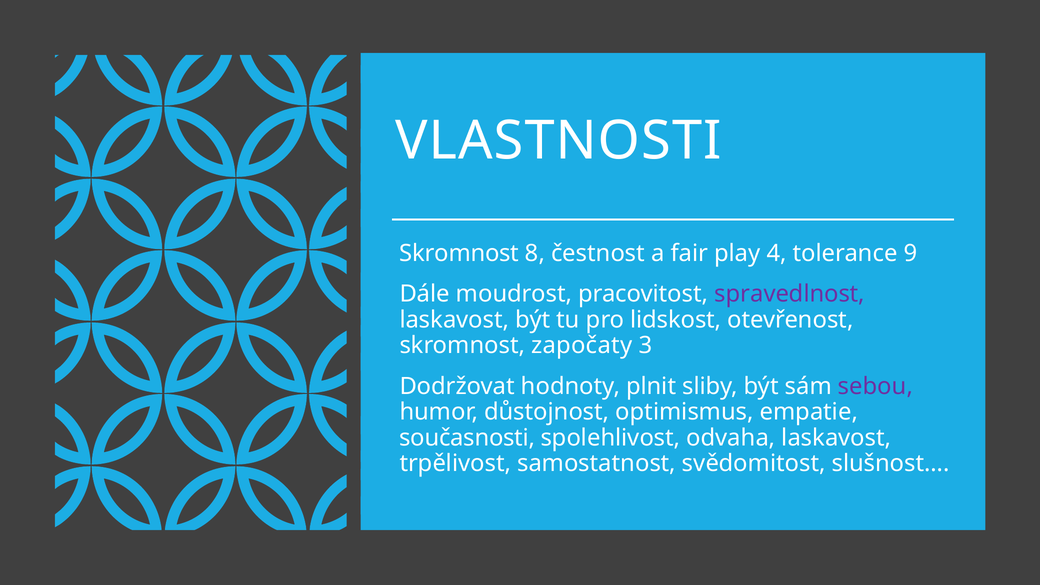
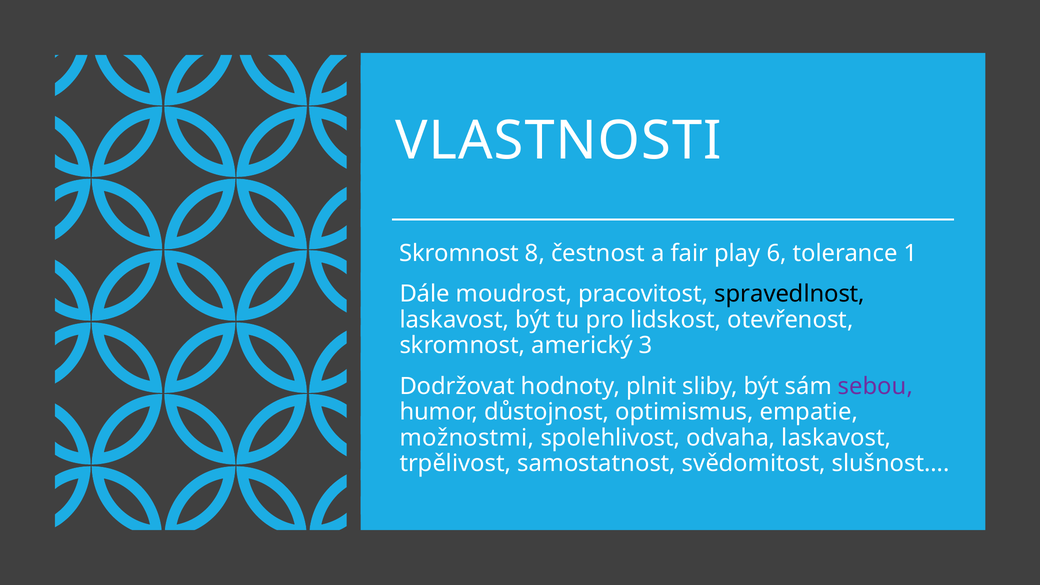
4: 4 -> 6
9: 9 -> 1
spravedlnost colour: purple -> black
započaty: započaty -> americký
současnosti: současnosti -> možnostmi
